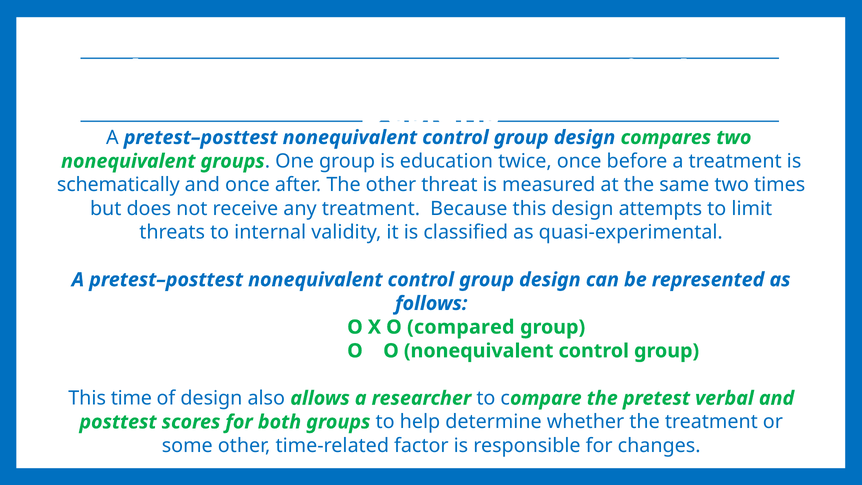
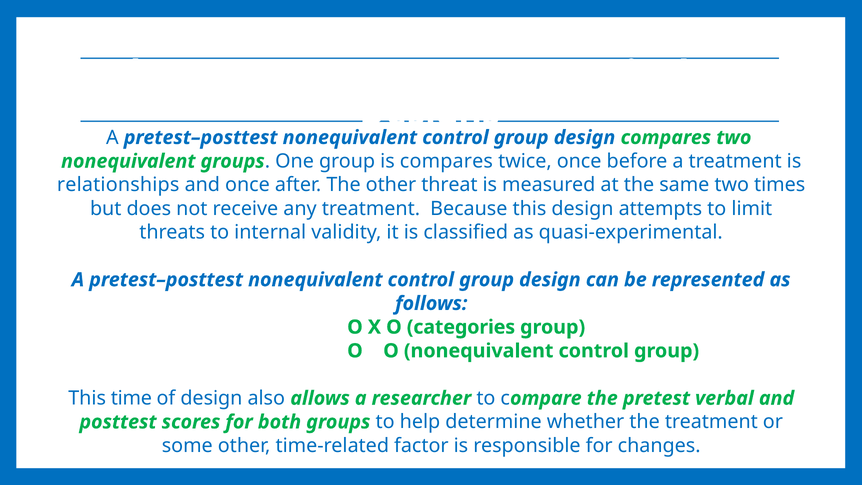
is education: education -> compares
schematically: schematically -> relationships
compared: compared -> categories
